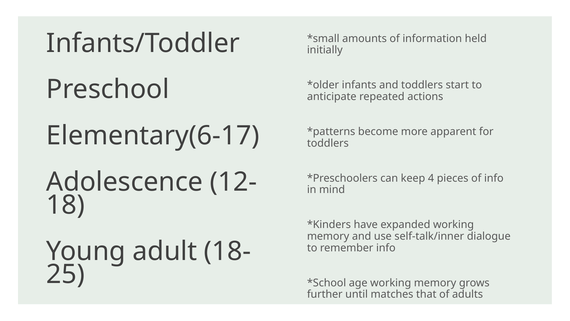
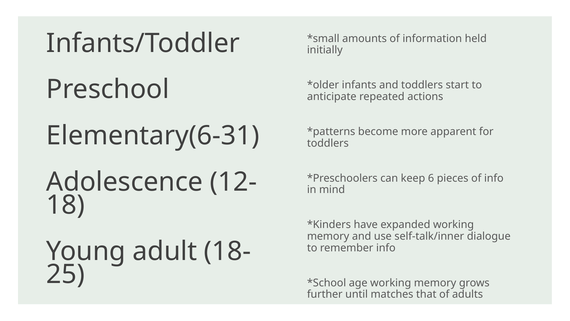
Elementary(6-17: Elementary(6-17 -> Elementary(6-31
4: 4 -> 6
